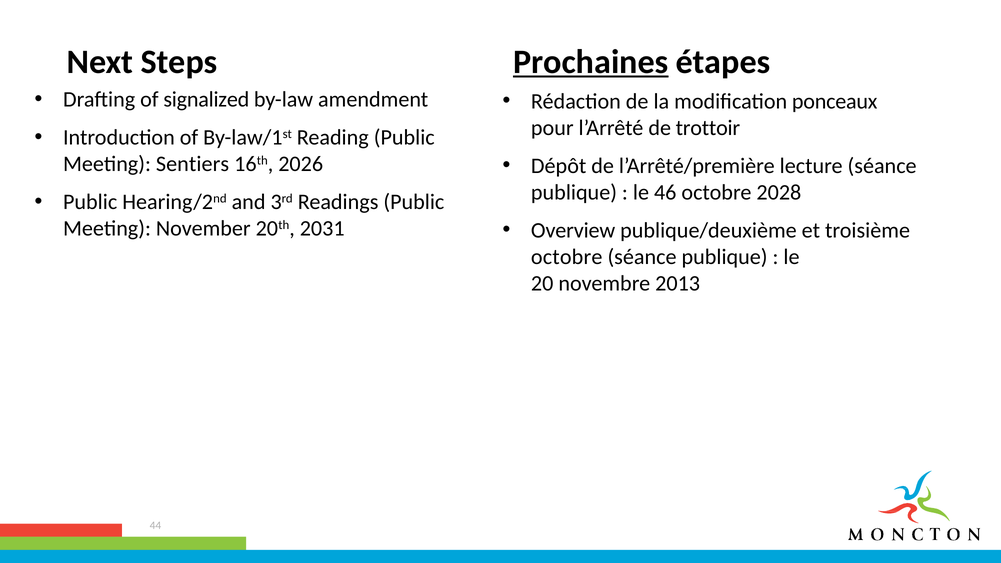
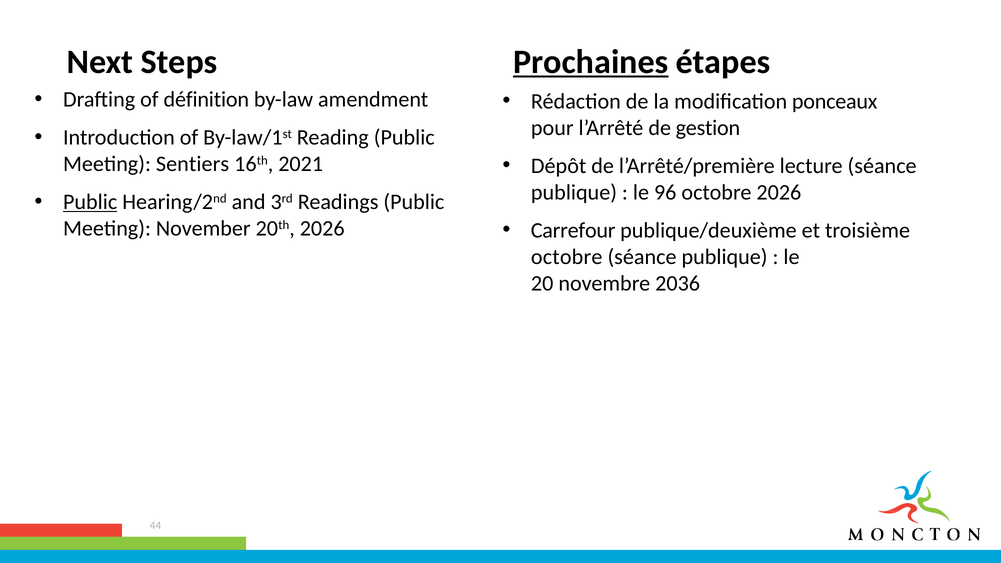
signalized: signalized -> définition
trottoir: trottoir -> gestion
2026: 2026 -> 2021
46: 46 -> 96
octobre 2028: 2028 -> 2026
Public at (90, 202) underline: none -> present
Overview: Overview -> Carrefour
20th 2031: 2031 -> 2026
2013: 2013 -> 2036
